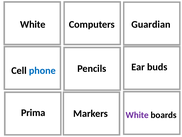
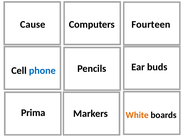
White at (33, 24): White -> Cause
Guardian: Guardian -> Fourteen
White at (137, 115) colour: purple -> orange
